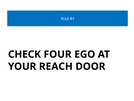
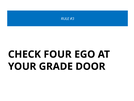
REACH: REACH -> GRADE
